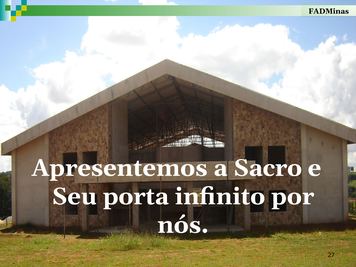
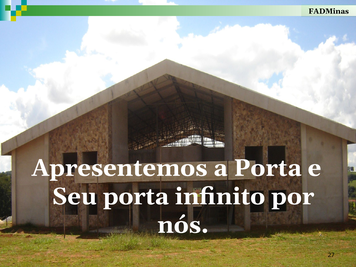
a Sacro: Sacro -> Porta
